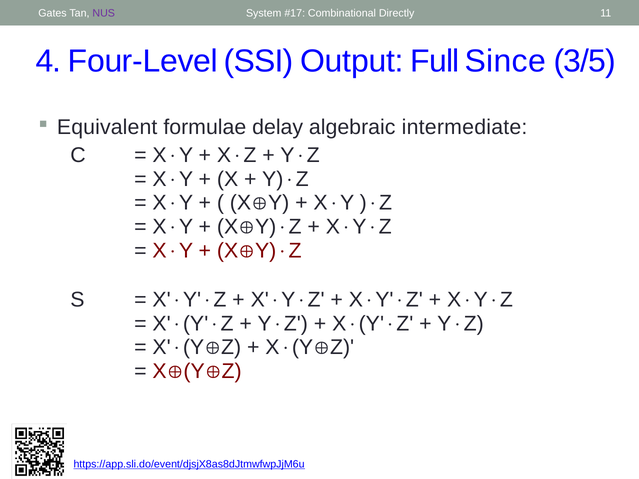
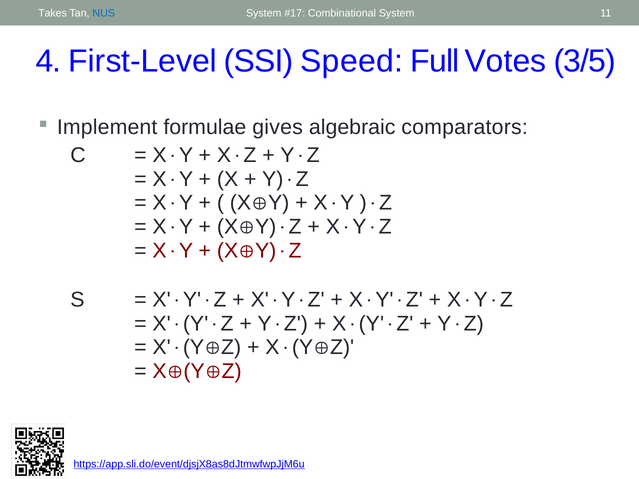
Gates: Gates -> Takes
NUS colour: purple -> blue
Combinational Directly: Directly -> System
Four-Level: Four-Level -> First-Level
Output: Output -> Speed
Since: Since -> Votes
Equivalent: Equivalent -> Implement
delay: delay -> gives
intermediate: intermediate -> comparators
